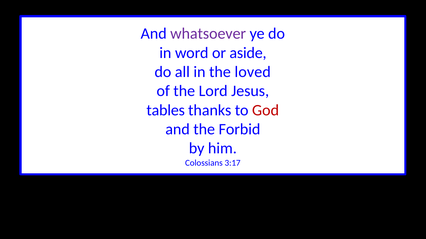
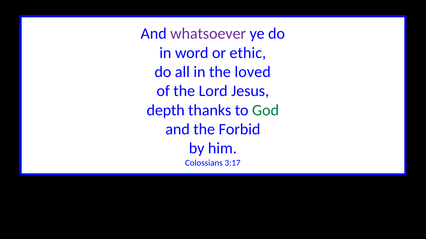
aside: aside -> ethic
tables: tables -> depth
God colour: red -> green
